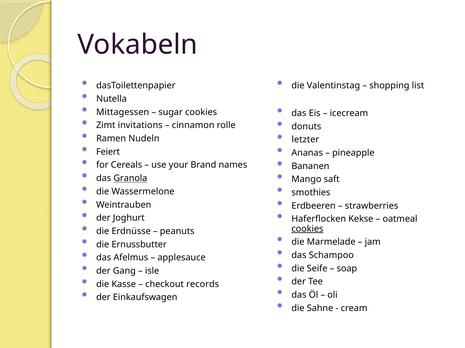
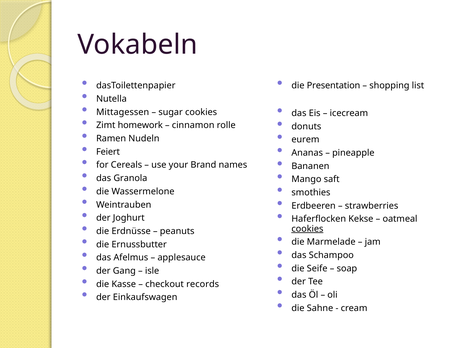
Valentinstag: Valentinstag -> Presentation
invitations: invitations -> homework
letzter: letzter -> eurem
Granola underline: present -> none
